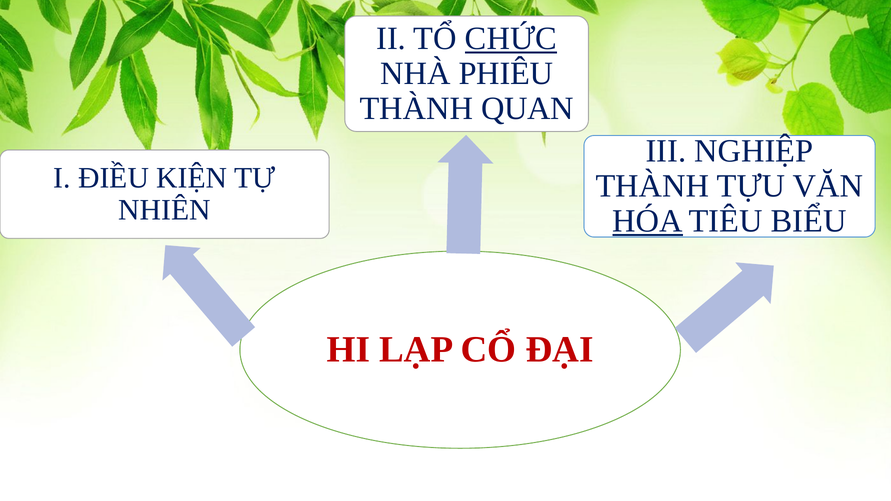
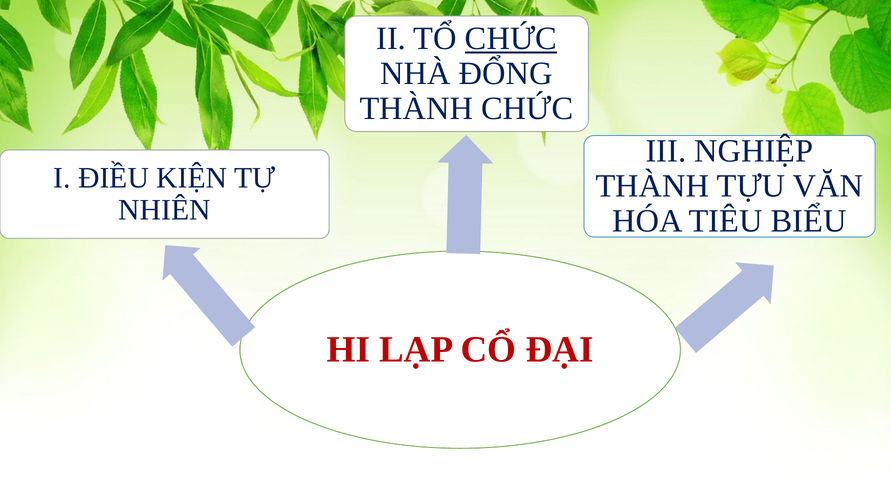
PHIÊU: PHIÊU -> ĐỔNG
THÀNH QUAN: QUAN -> CHỨC
HÓA underline: present -> none
